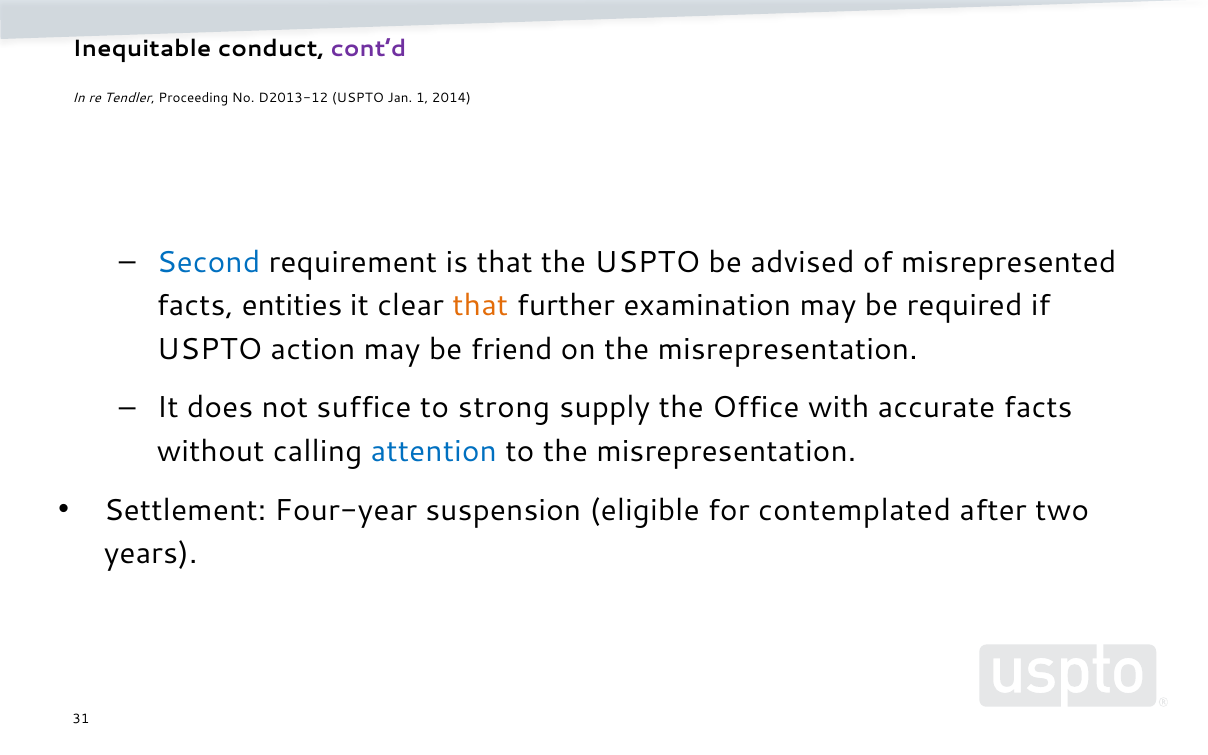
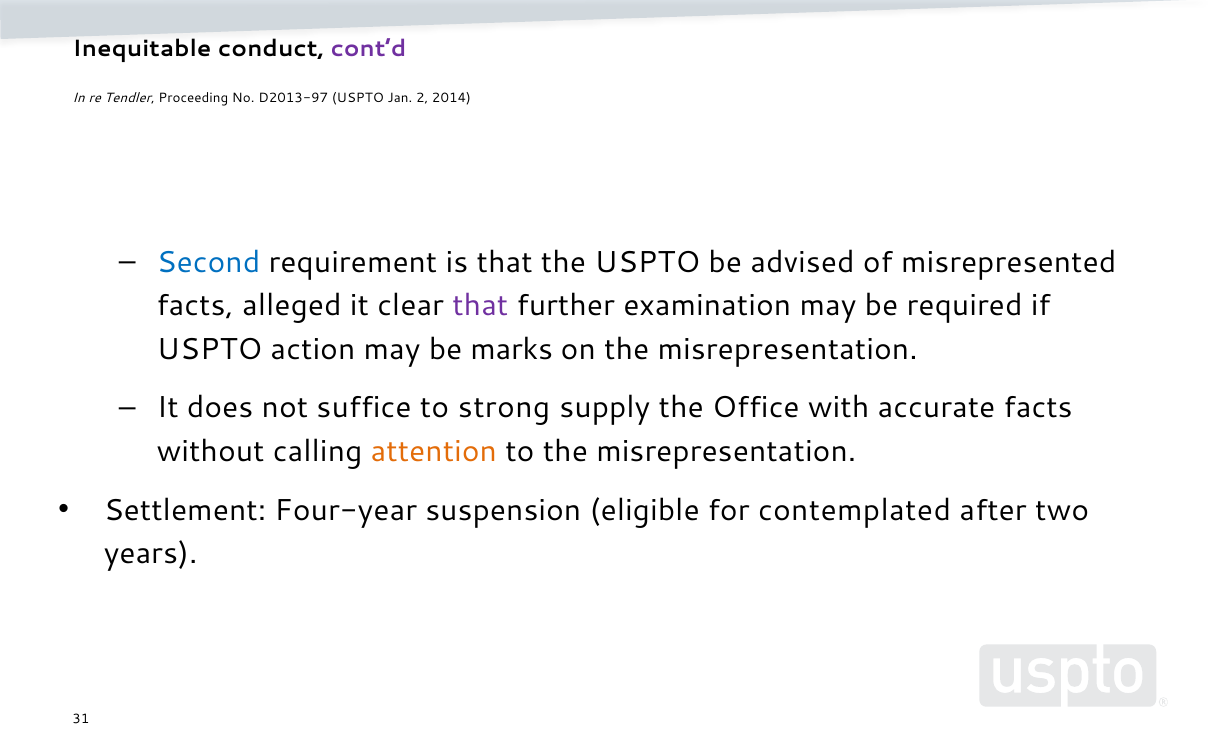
D2013-12: D2013-12 -> D2013-97
1: 1 -> 2
entities: entities -> alleged
that at (480, 306) colour: orange -> purple
friend: friend -> marks
attention colour: blue -> orange
